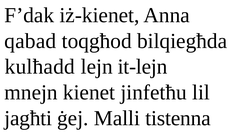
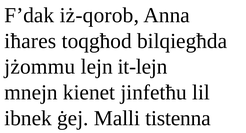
iż-kienet: iż-kienet -> iż-qorob
qabad: qabad -> iħares
kulħadd: kulħadd -> jżommu
jagħti: jagħti -> ibnek
